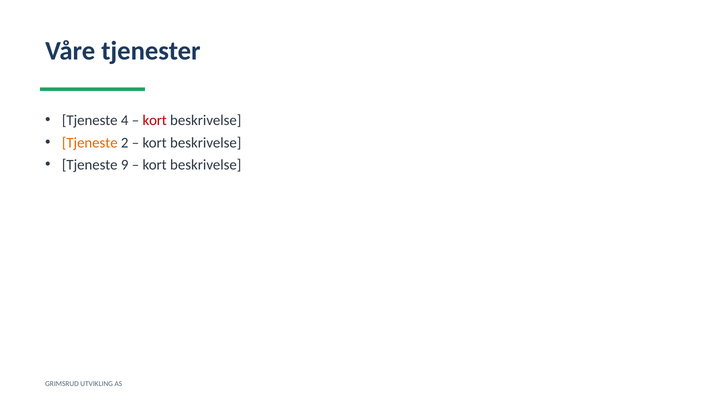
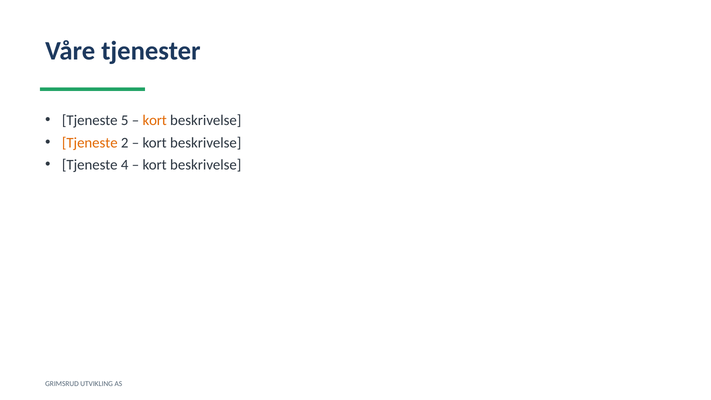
4: 4 -> 5
kort at (155, 120) colour: red -> orange
9: 9 -> 4
